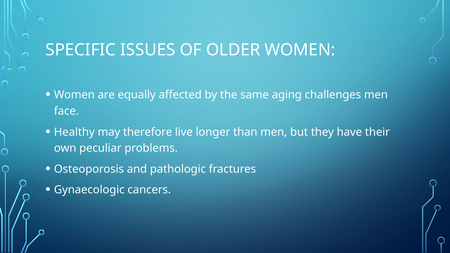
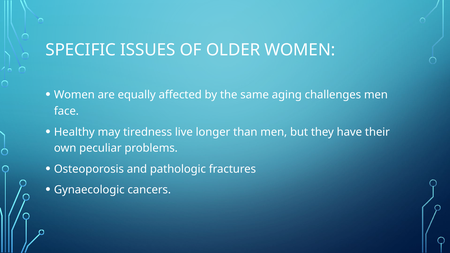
therefore: therefore -> tiredness
